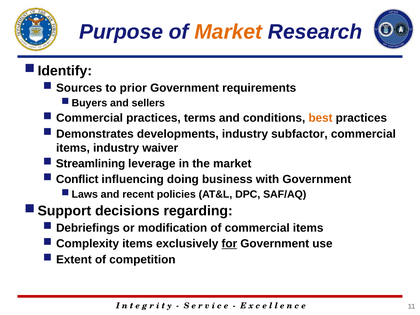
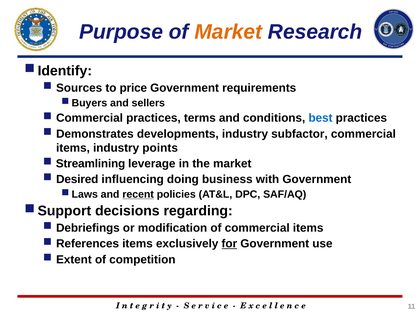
prior: prior -> price
best colour: orange -> blue
waiver: waiver -> points
Conflict: Conflict -> Desired
recent underline: none -> present
Complexity: Complexity -> References
